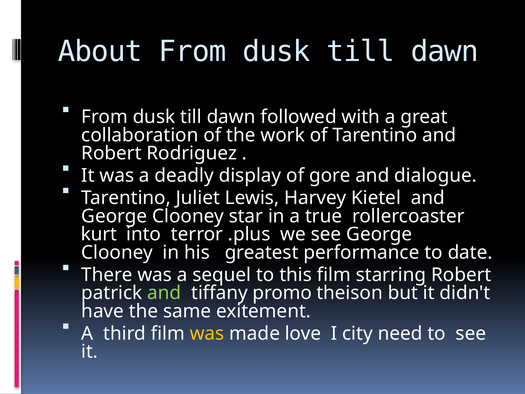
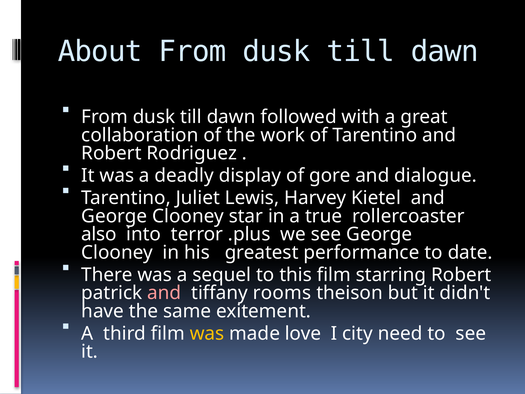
kurt: kurt -> also
and at (164, 293) colour: light green -> pink
promo: promo -> rooms
